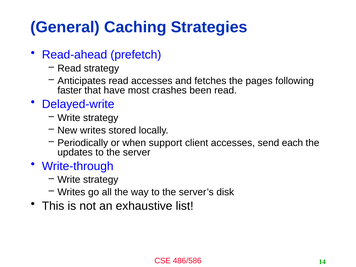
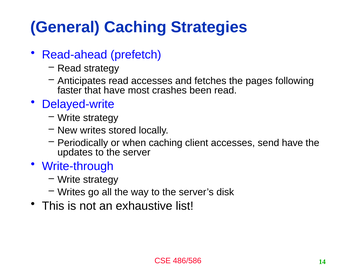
when support: support -> caching
send each: each -> have
